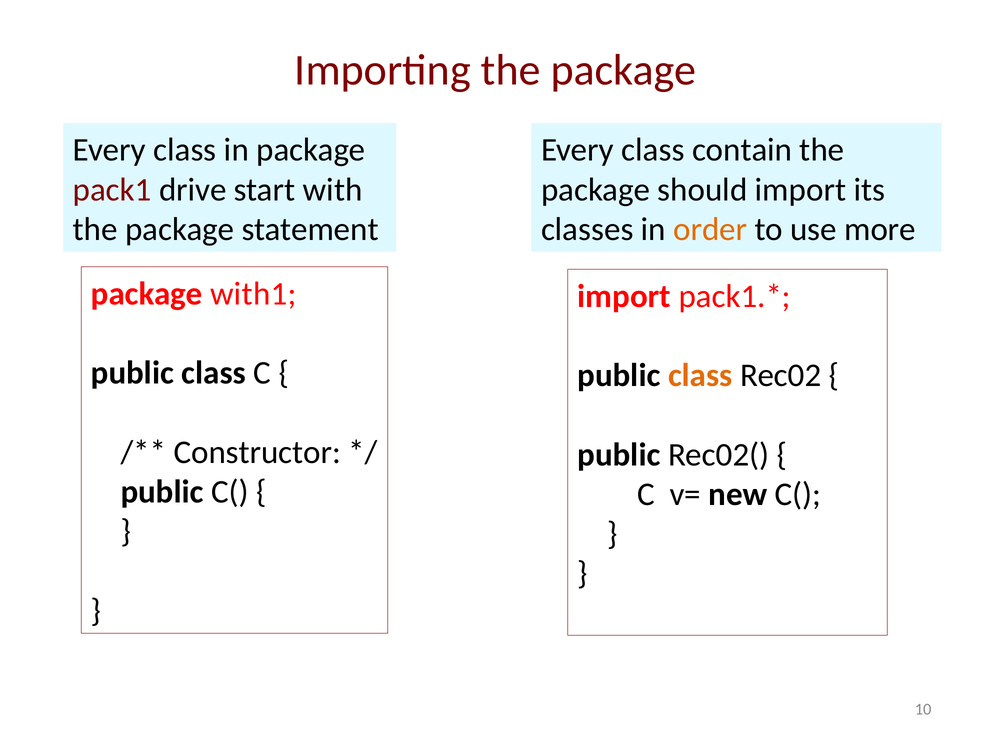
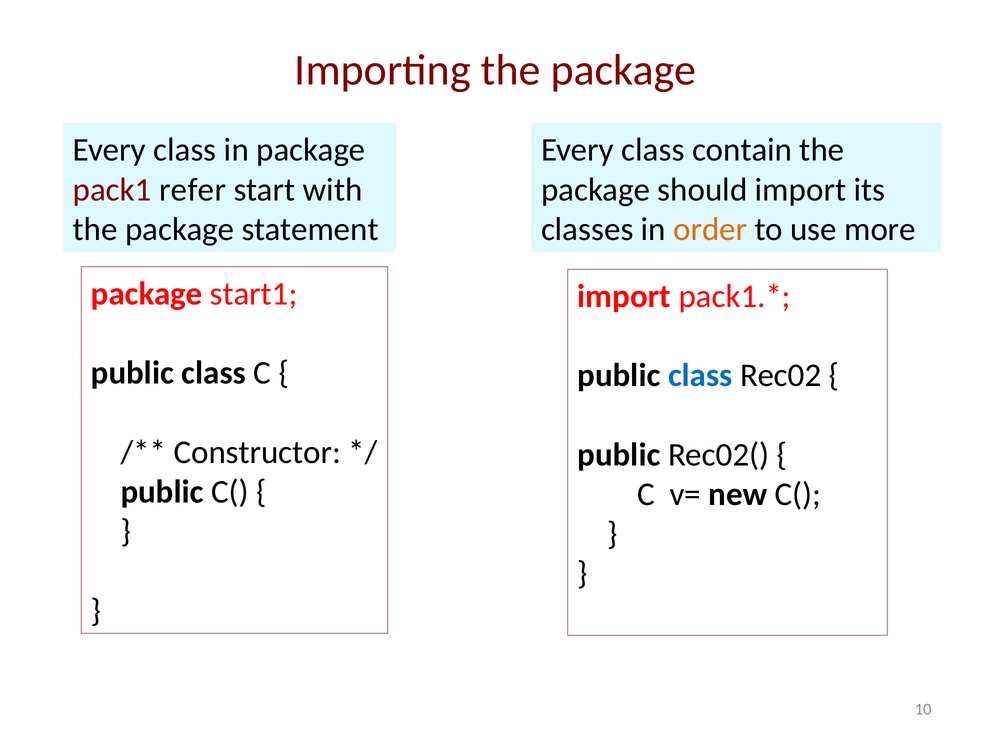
drive: drive -> refer
with1: with1 -> start1
class at (700, 376) colour: orange -> blue
